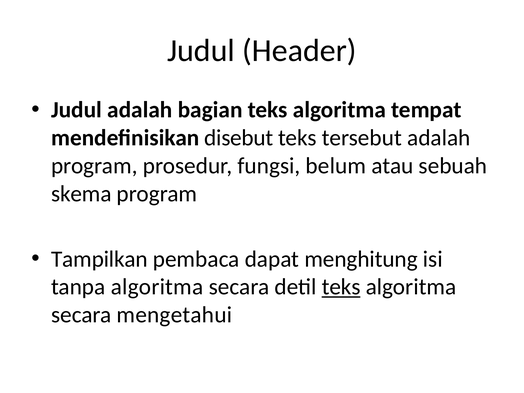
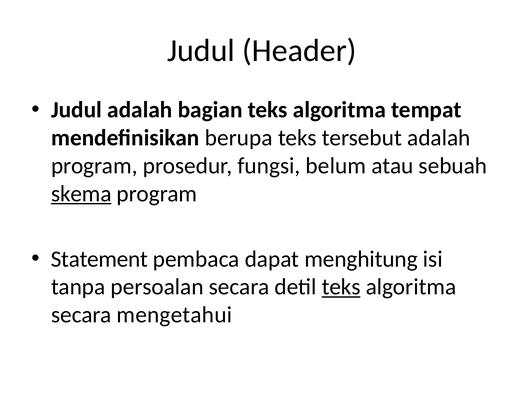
disebut: disebut -> berupa
skema underline: none -> present
Tampilkan: Tampilkan -> Statement
tanpa algoritma: algoritma -> persoalan
